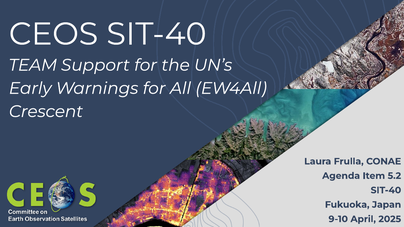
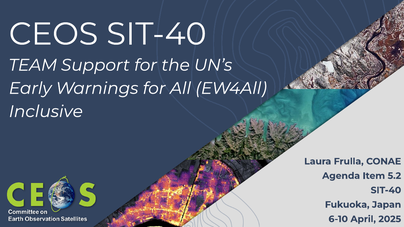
Crescent: Crescent -> Inclusive
9-10: 9-10 -> 6-10
